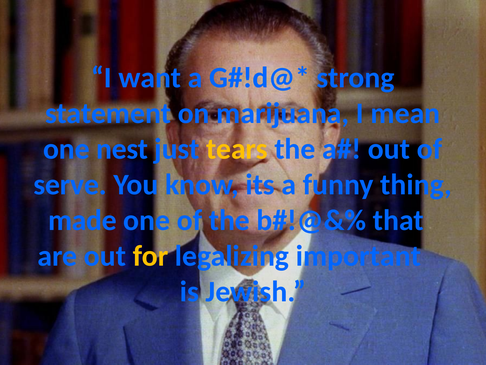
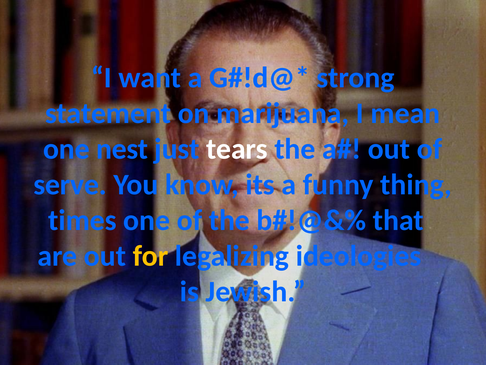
tears colour: yellow -> white
made: made -> times
important: important -> ideologies
